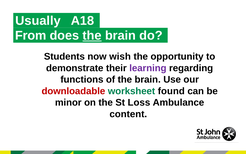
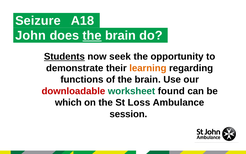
Usually: Usually -> Seizure
From: From -> John
Students underline: none -> present
wish: wish -> seek
learning colour: purple -> orange
minor: minor -> which
content: content -> session
